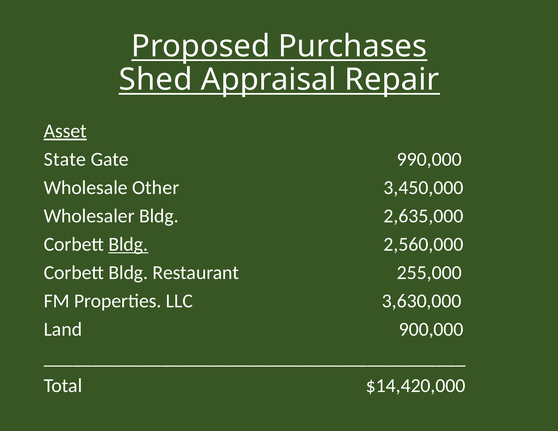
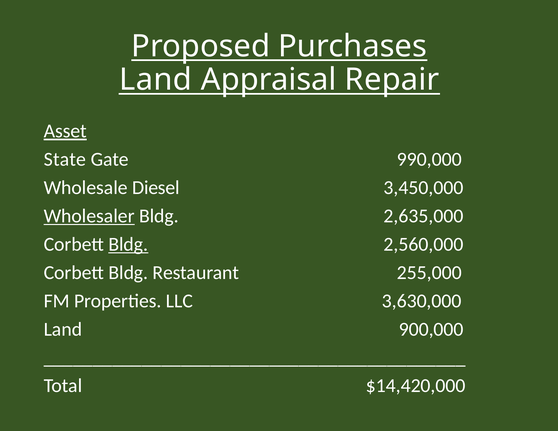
Shed at (156, 80): Shed -> Land
Other: Other -> Diesel
Wholesaler underline: none -> present
